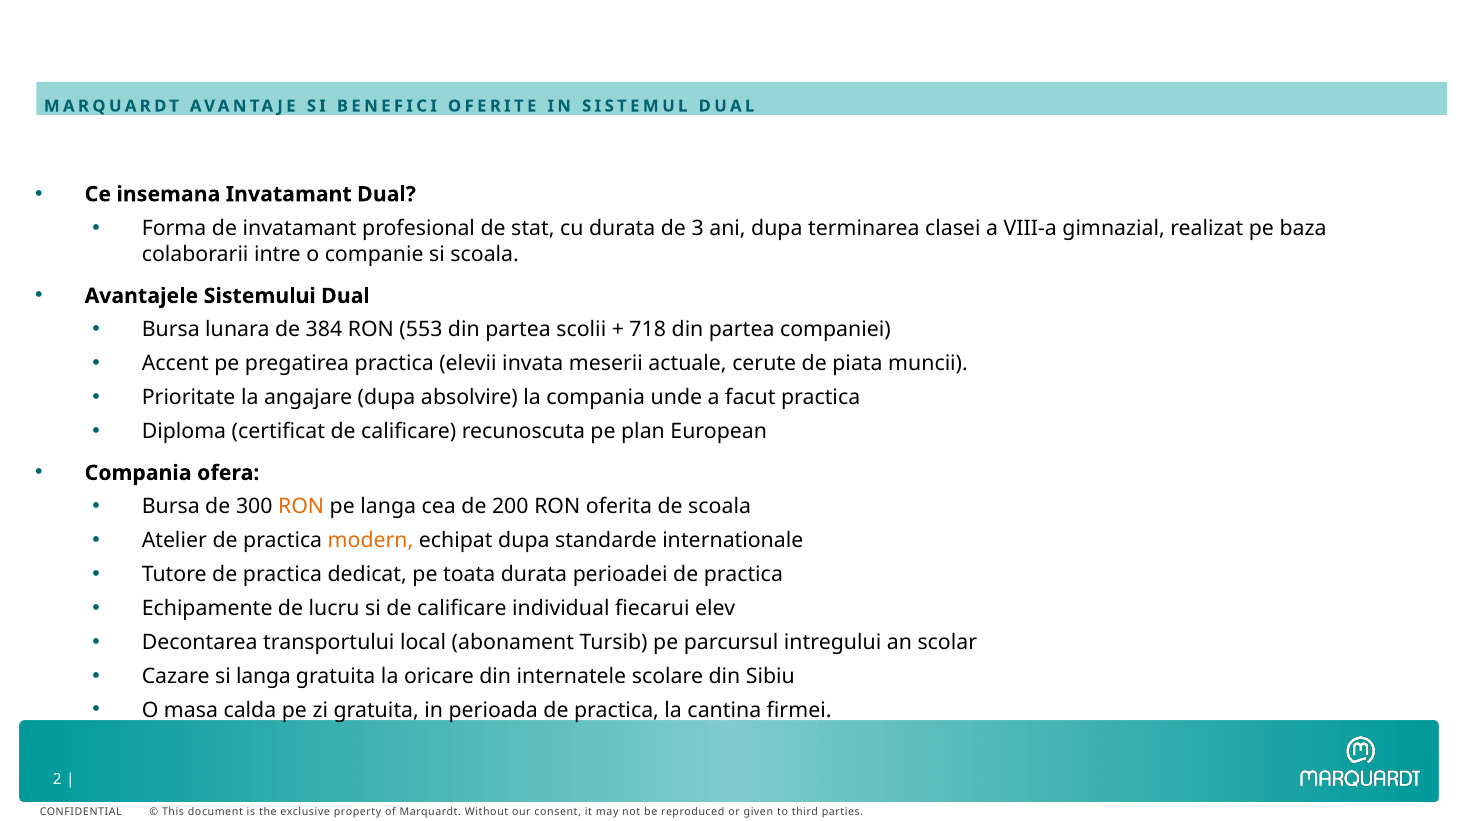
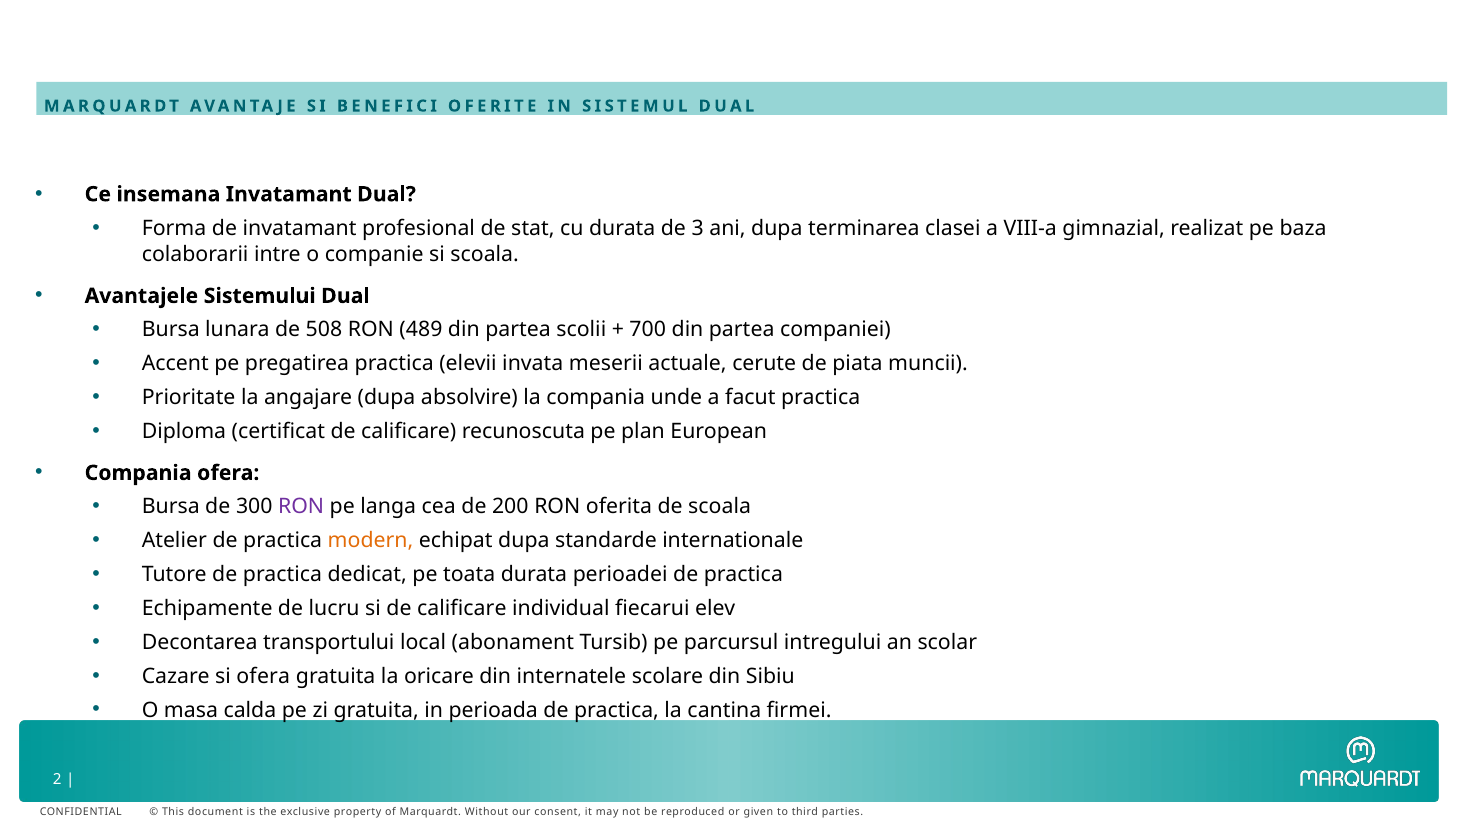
384: 384 -> 508
553: 553 -> 489
718: 718 -> 700
RON at (301, 507) colour: orange -> purple
si langa: langa -> ofera
